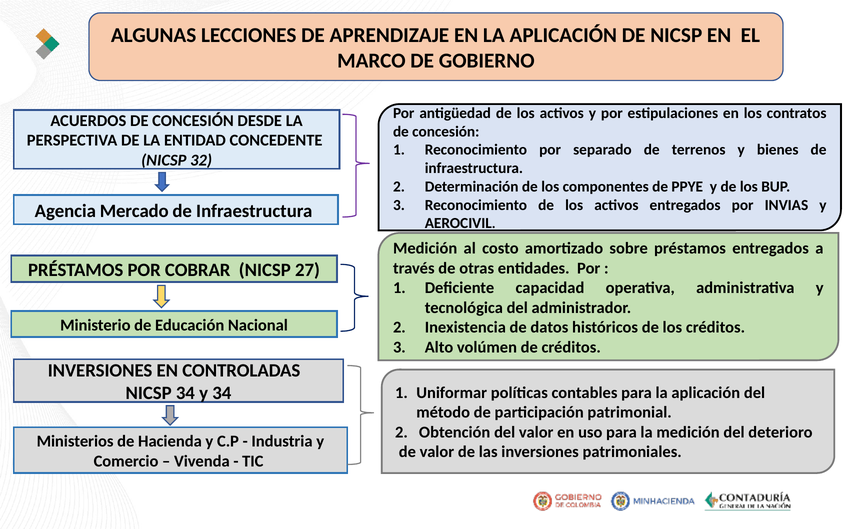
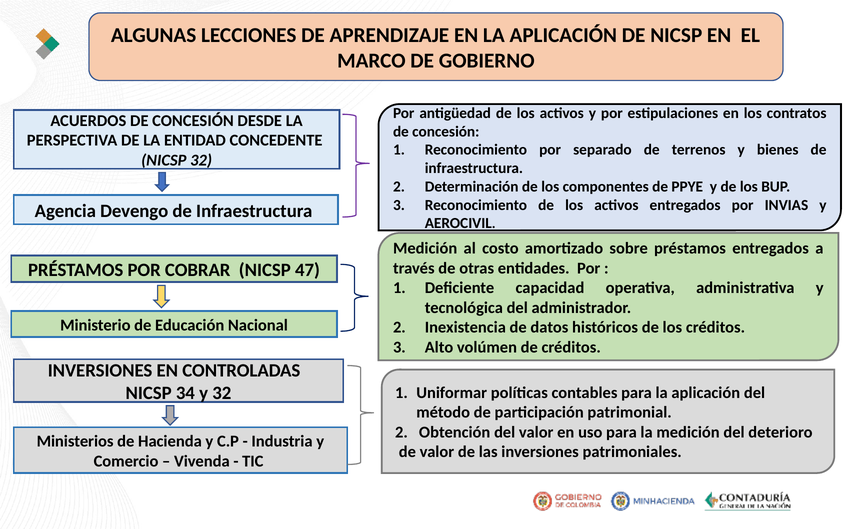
Mercado: Mercado -> Devengo
27: 27 -> 47
y 34: 34 -> 32
